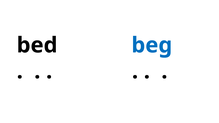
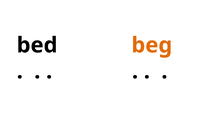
beg colour: blue -> orange
